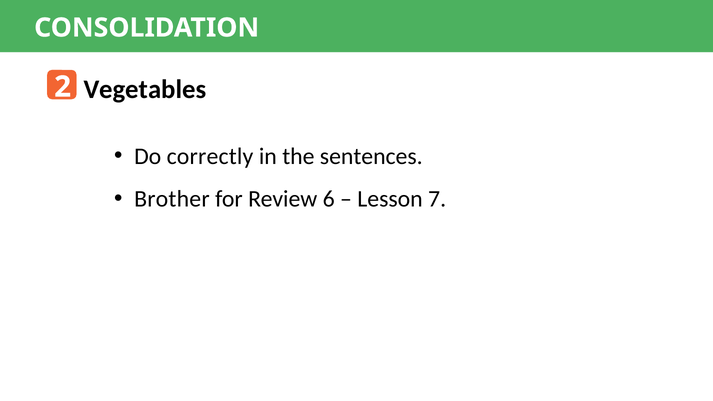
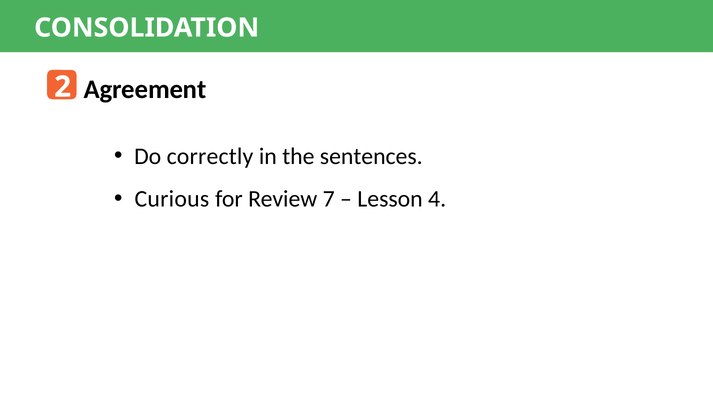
Vegetables: Vegetables -> Agreement
Brother: Brother -> Curious
6: 6 -> 7
7: 7 -> 4
